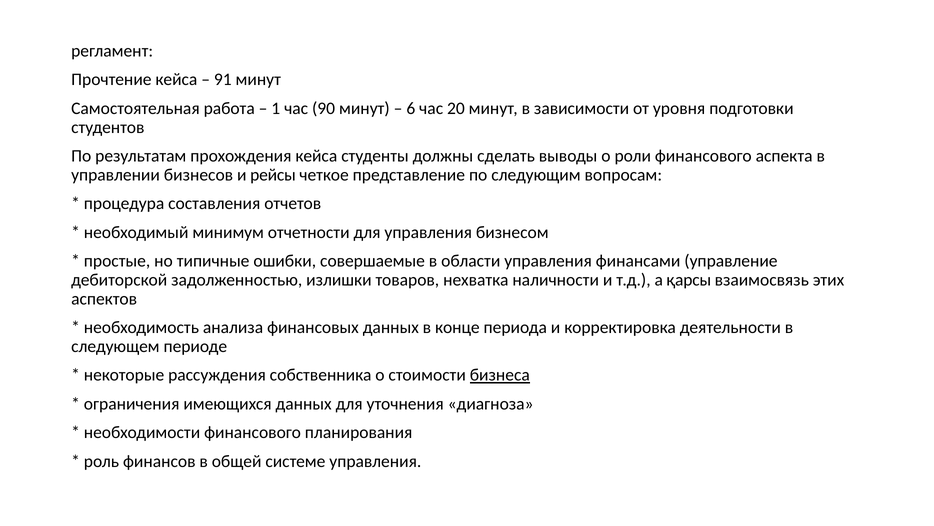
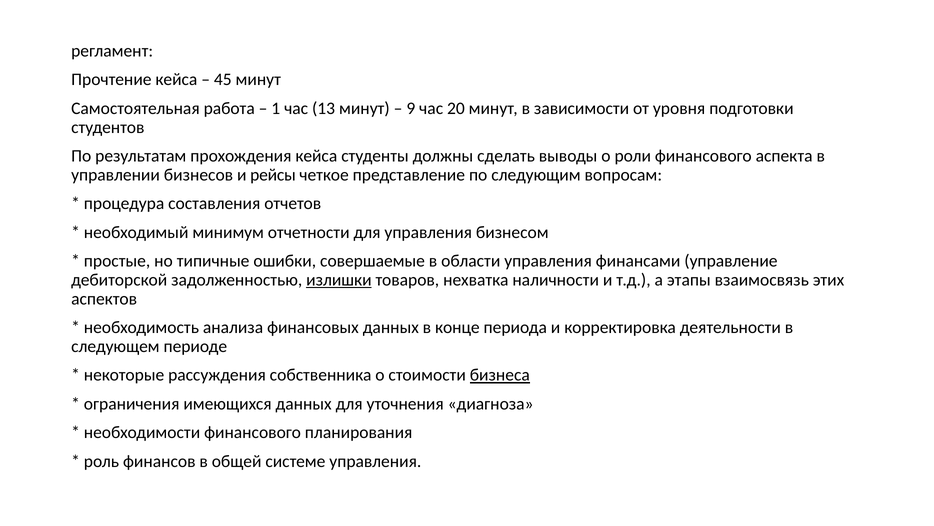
91: 91 -> 45
90: 90 -> 13
6: 6 -> 9
излишки underline: none -> present
қарсы: қарсы -> этапы
